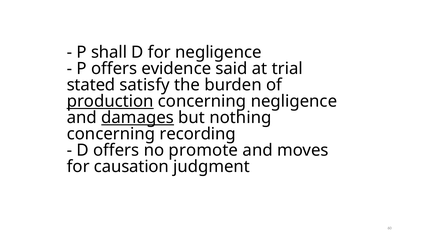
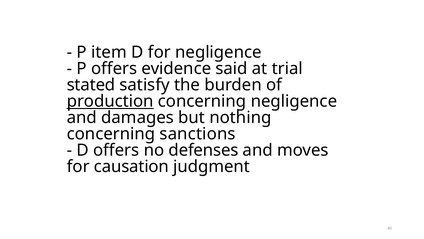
shall: shall -> item
damages underline: present -> none
recording: recording -> sanctions
promote: promote -> defenses
